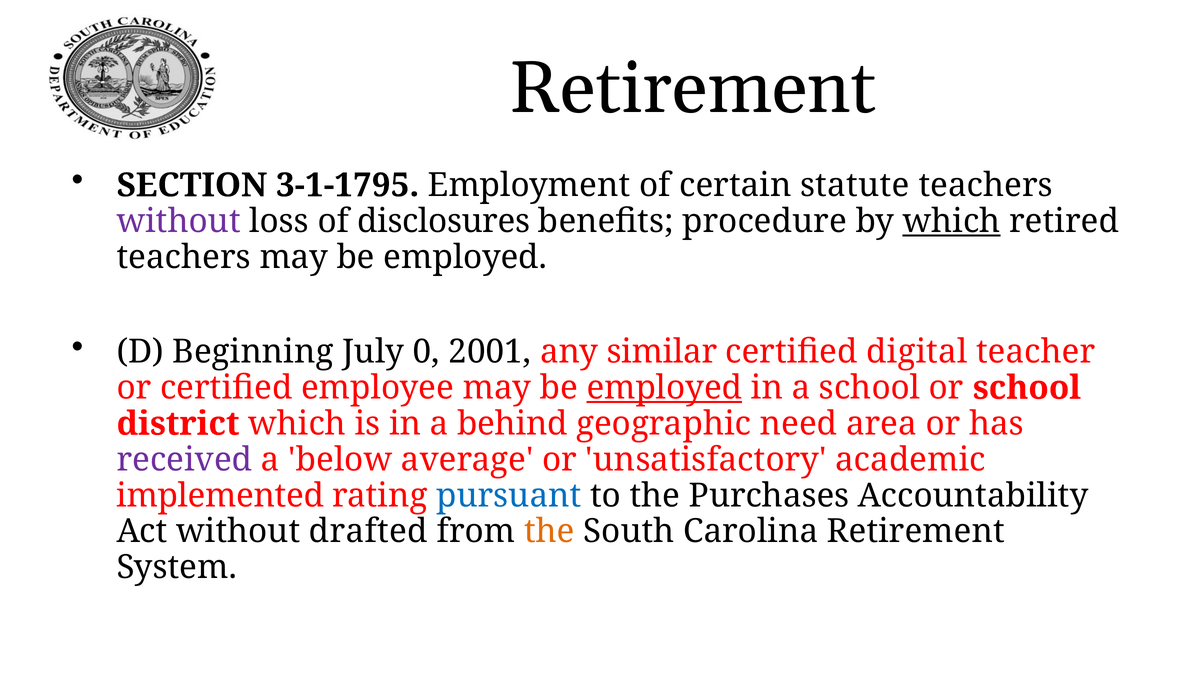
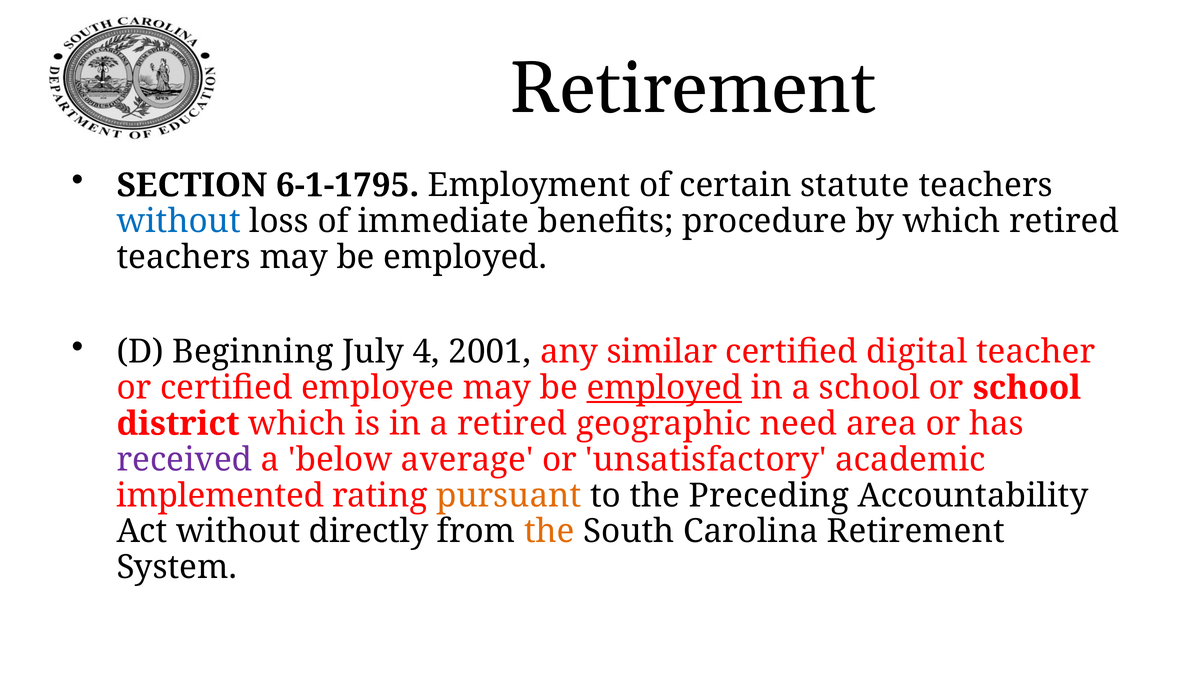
3-1-1795: 3-1-1795 -> 6-1-1795
without at (179, 221) colour: purple -> blue
disclosures: disclosures -> immediate
which at (952, 221) underline: present -> none
0: 0 -> 4
a behind: behind -> retired
pursuant colour: blue -> orange
Purchases: Purchases -> Preceding
drafted: drafted -> directly
